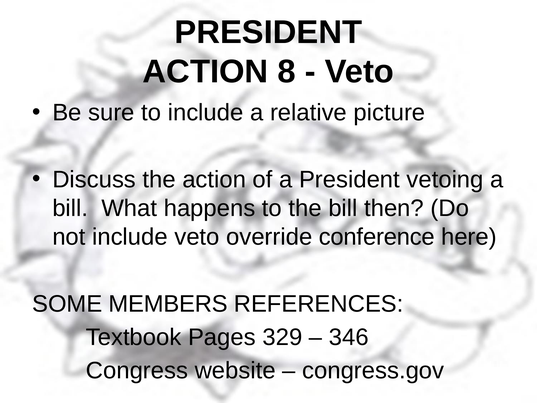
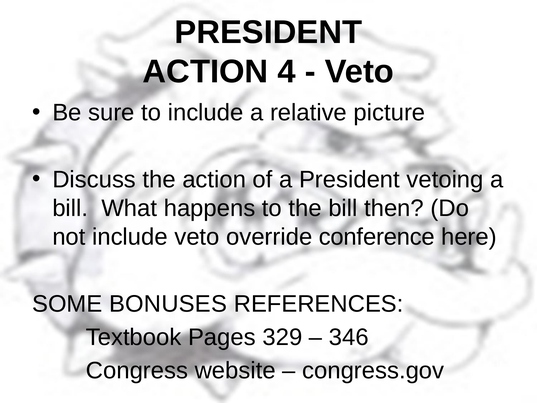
8: 8 -> 4
MEMBERS: MEMBERS -> BONUSES
